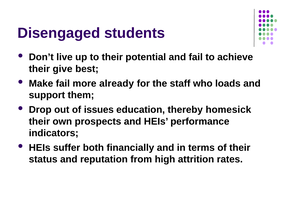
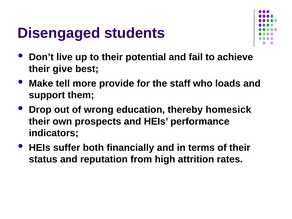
Make fail: fail -> tell
already: already -> provide
issues: issues -> wrong
